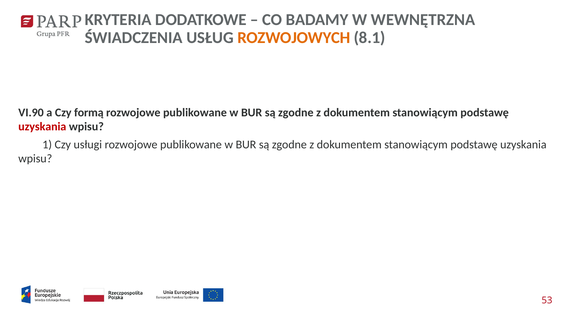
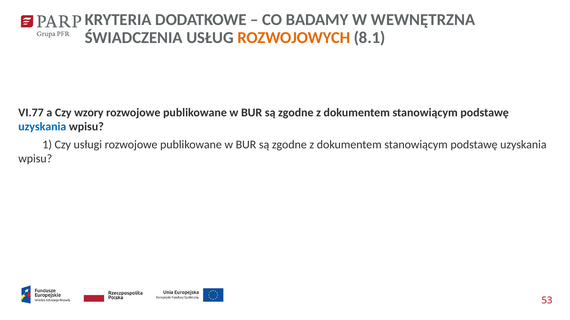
VI.90: VI.90 -> VI.77
formą: formą -> wzory
uzyskania at (42, 127) colour: red -> blue
